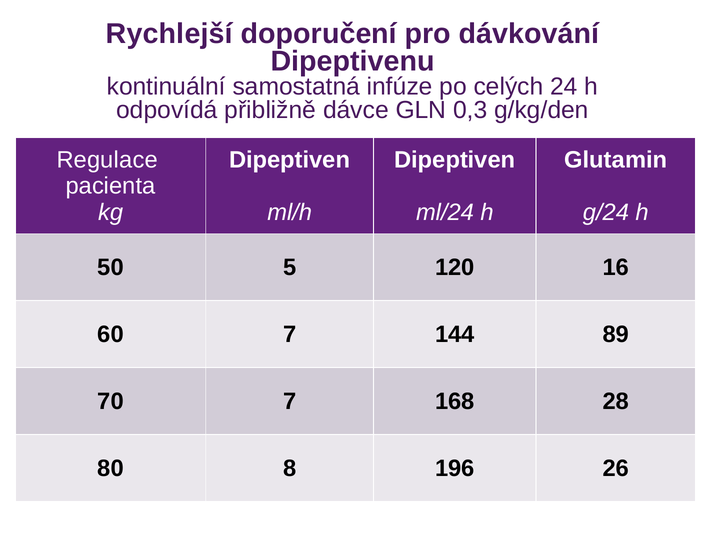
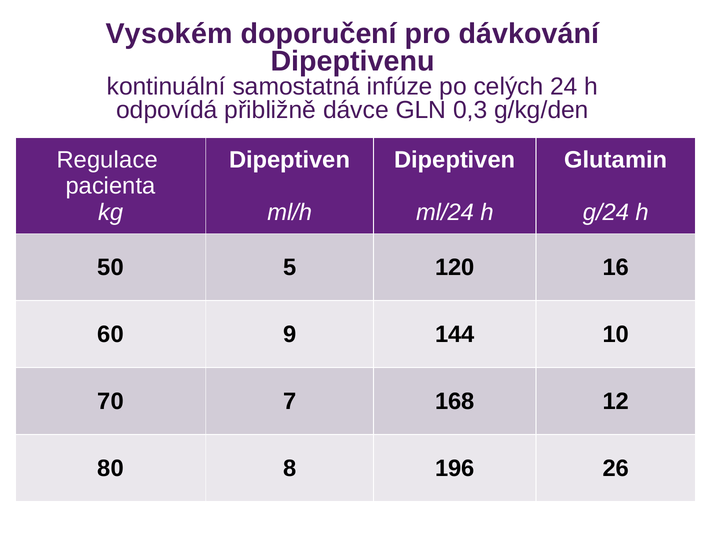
Rychlejší: Rychlejší -> Vysokém
60 7: 7 -> 9
89: 89 -> 10
28: 28 -> 12
